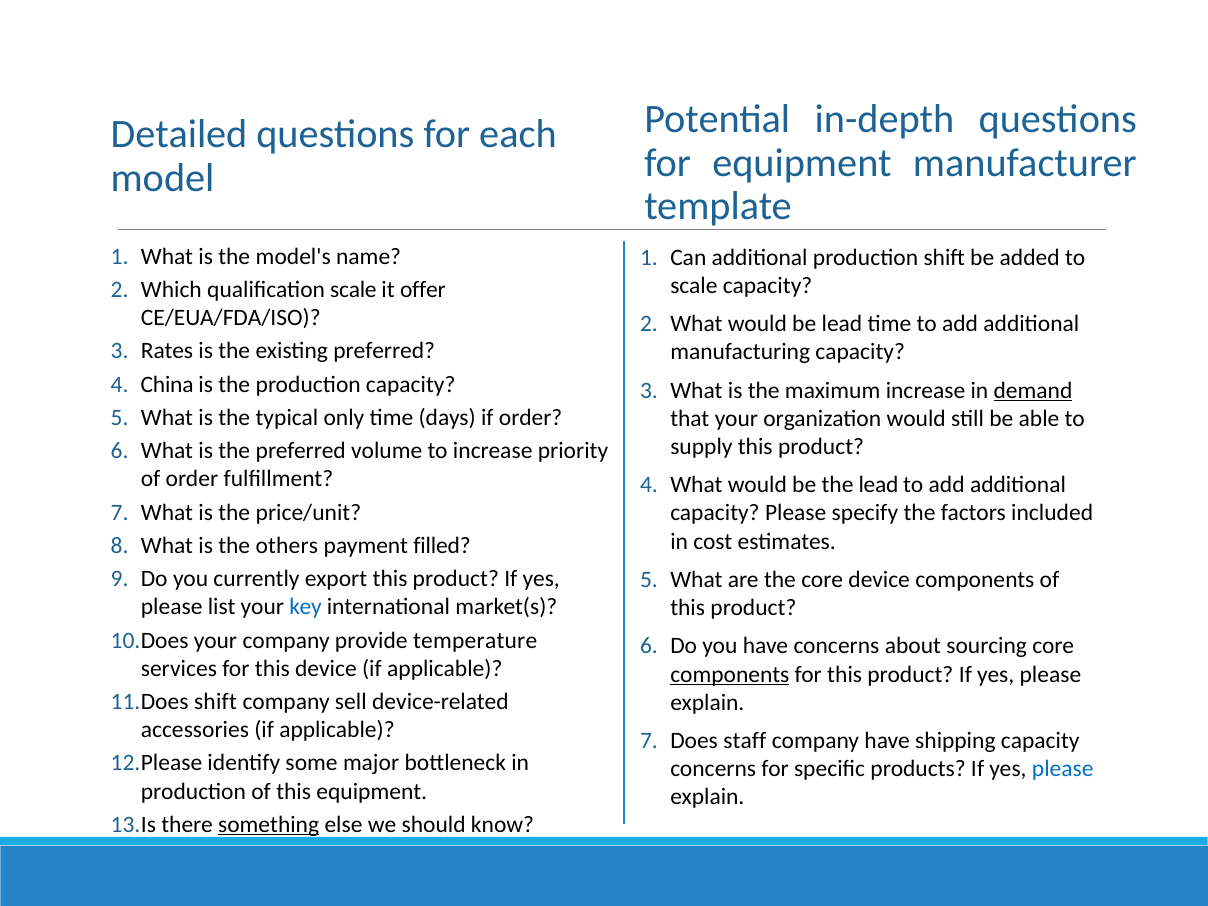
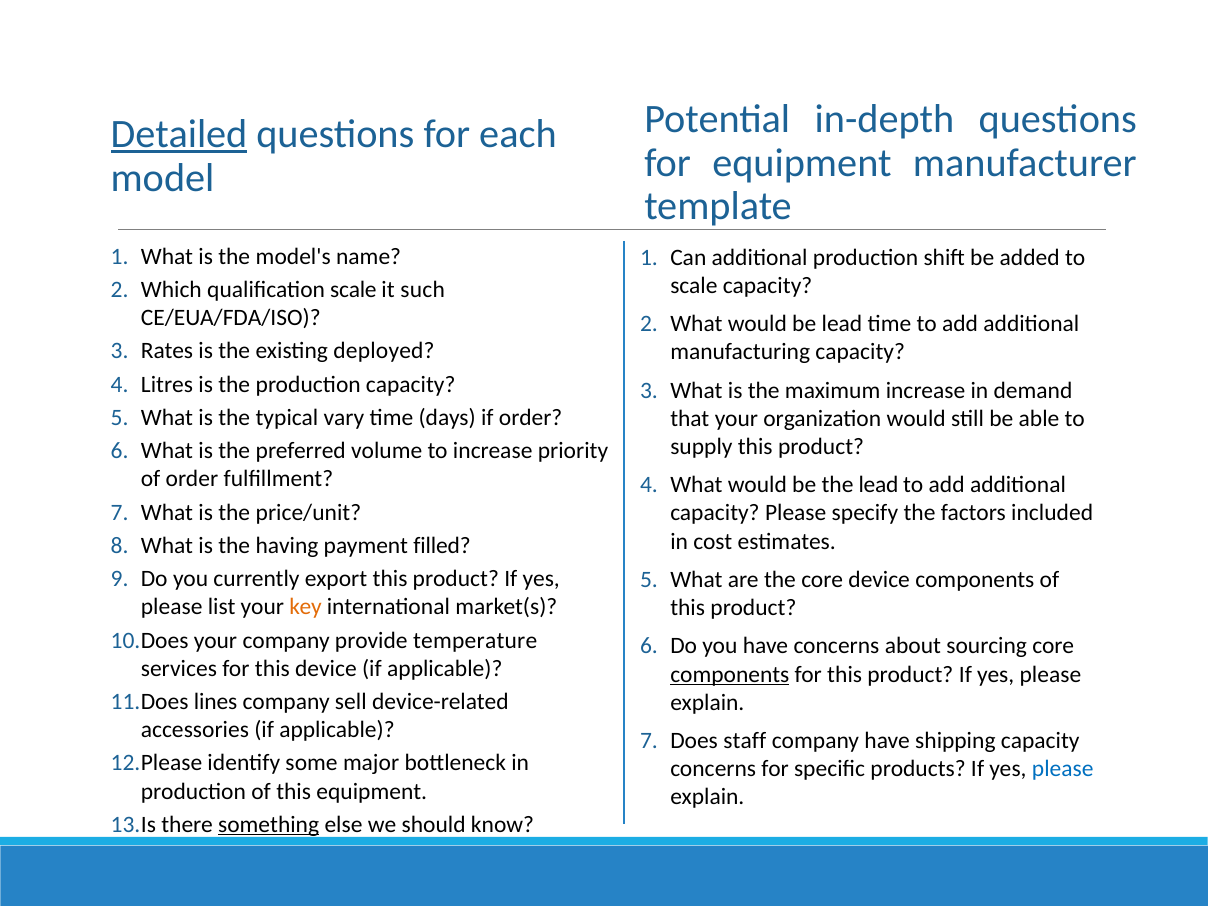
Detailed underline: none -> present
offer: offer -> such
existing preferred: preferred -> deployed
China: China -> Litres
demand underline: present -> none
only: only -> vary
others: others -> having
key colour: blue -> orange
shift at (215, 702): shift -> lines
